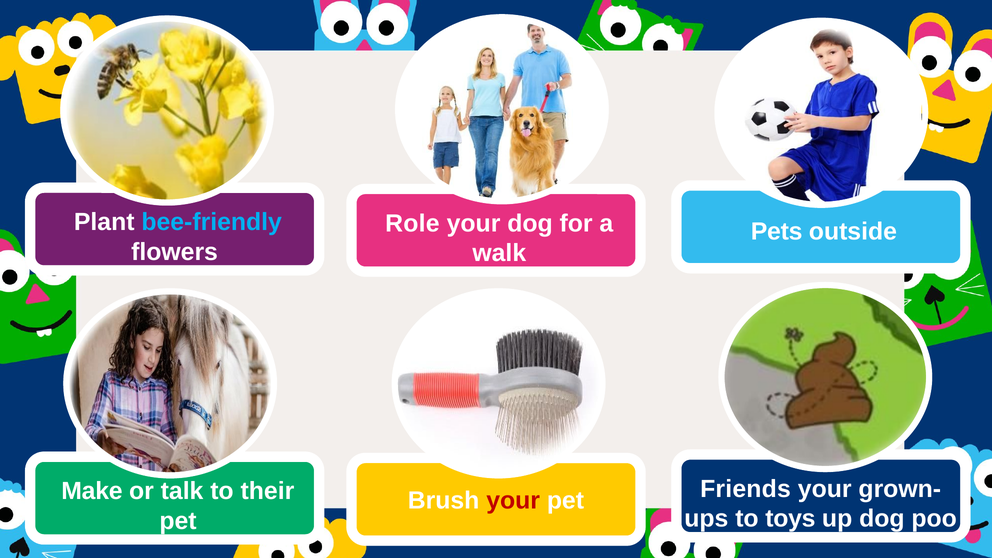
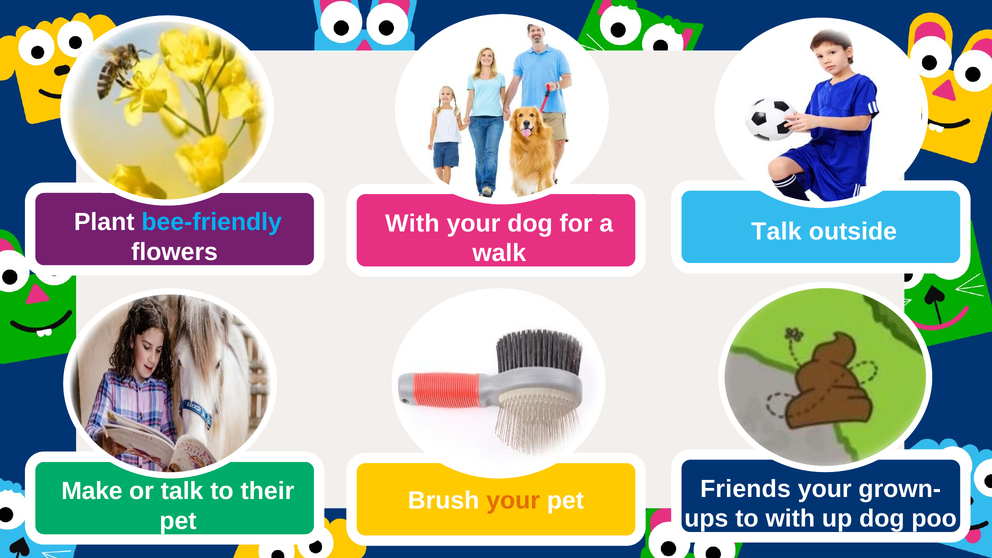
Role at (412, 223): Role -> With
Pets at (777, 232): Pets -> Talk
your at (513, 501) colour: red -> orange
to toys: toys -> with
